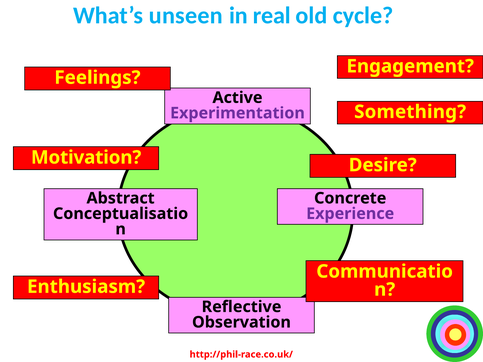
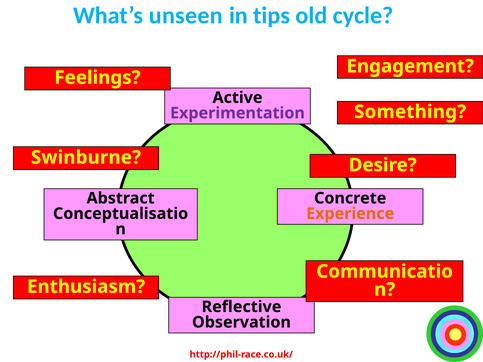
real: real -> tips
Motivation: Motivation -> Swinburne
Experience colour: purple -> orange
